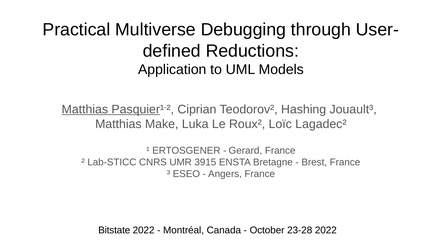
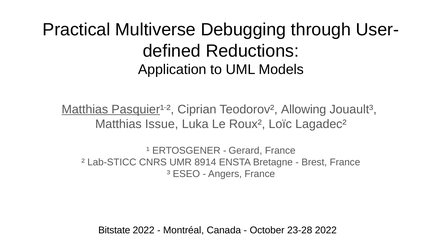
Hashing: Hashing -> Allowing
Make: Make -> Issue
3915: 3915 -> 8914
